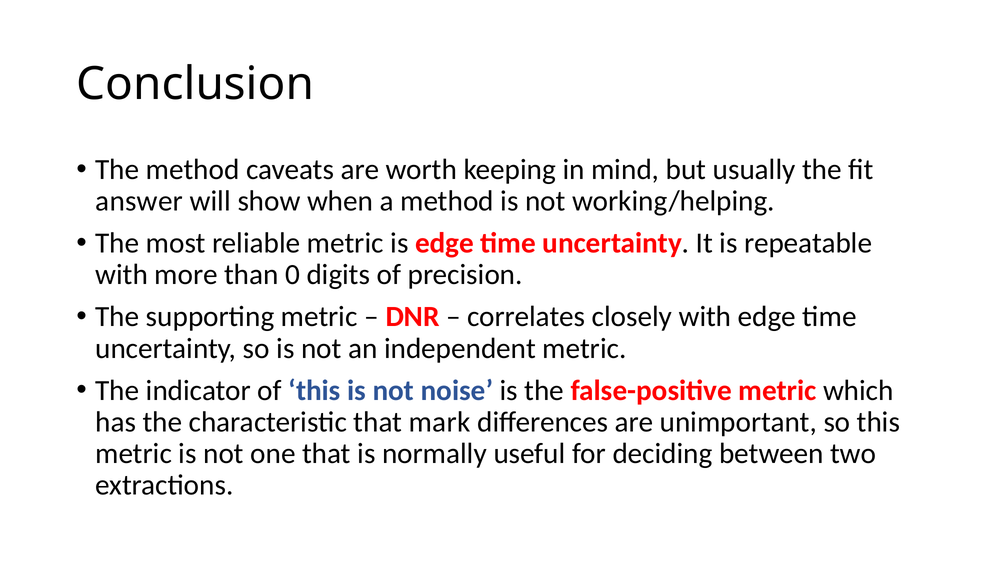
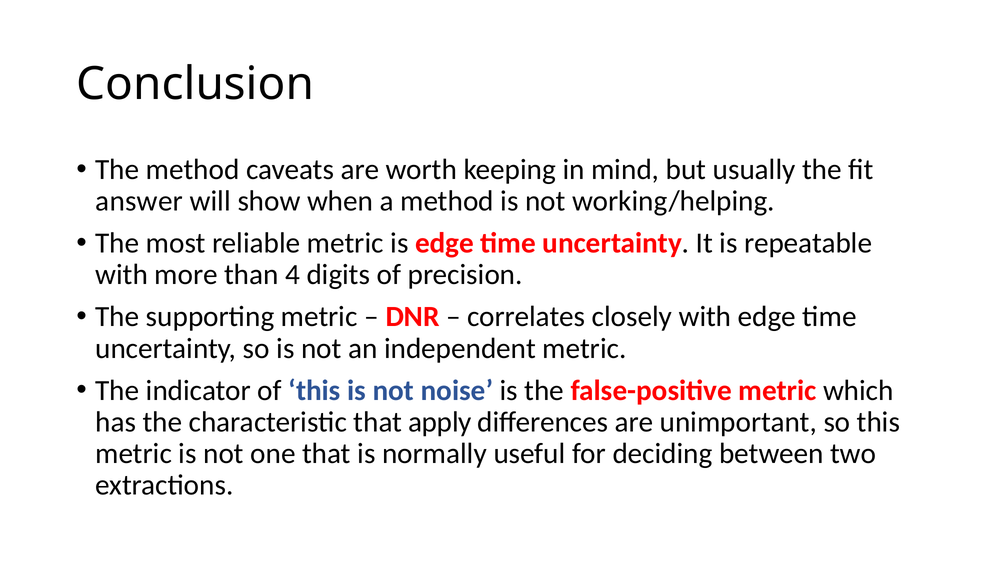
0: 0 -> 4
mark: mark -> apply
